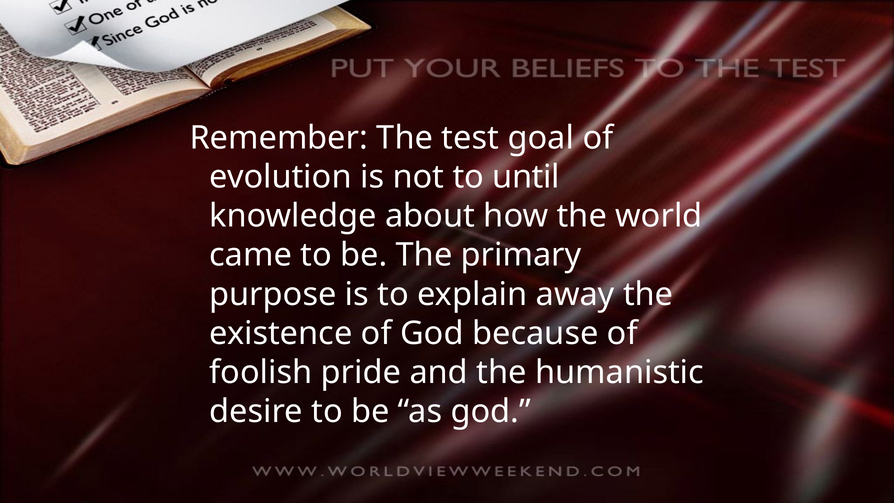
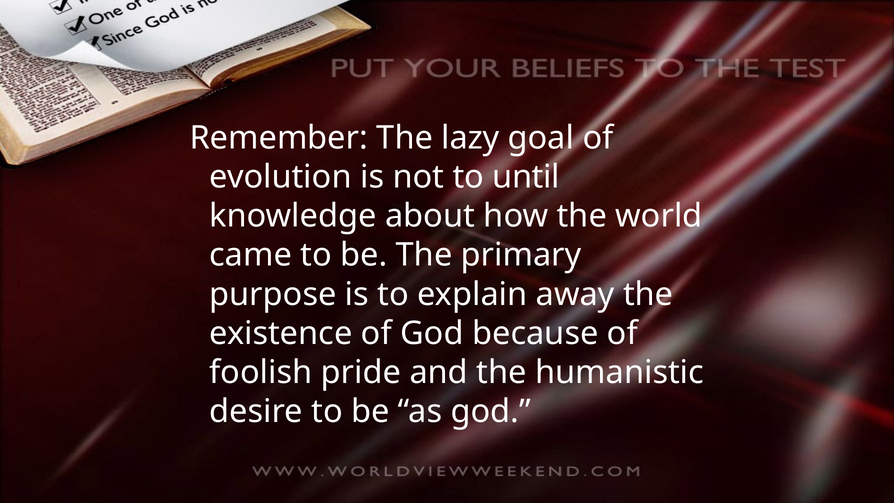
test: test -> lazy
